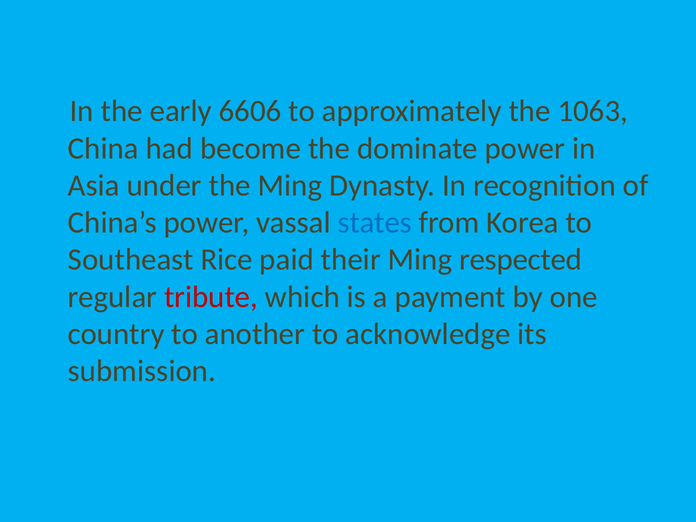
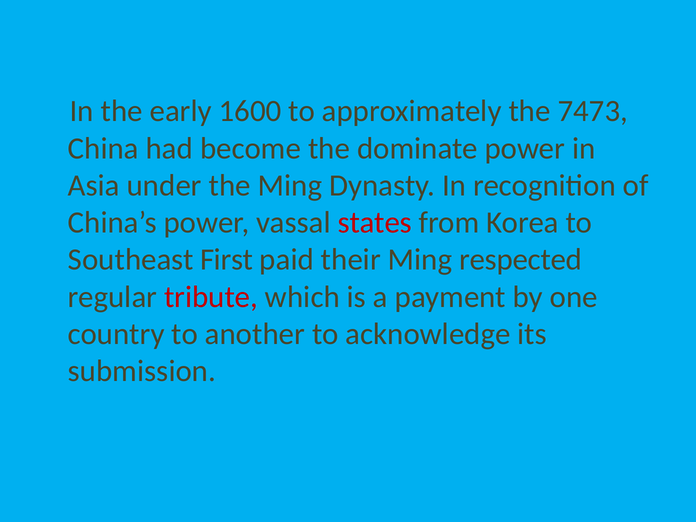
6606: 6606 -> 1600
1063: 1063 -> 7473
states colour: blue -> red
Rice: Rice -> First
